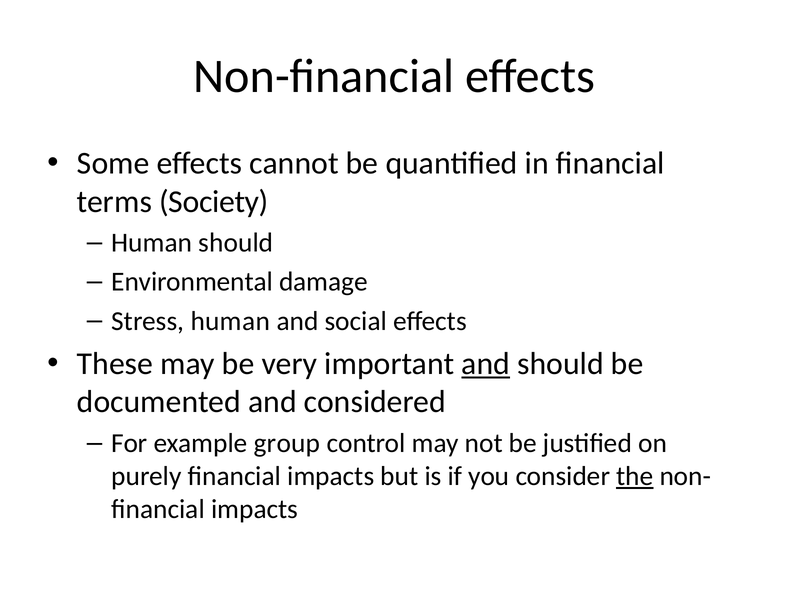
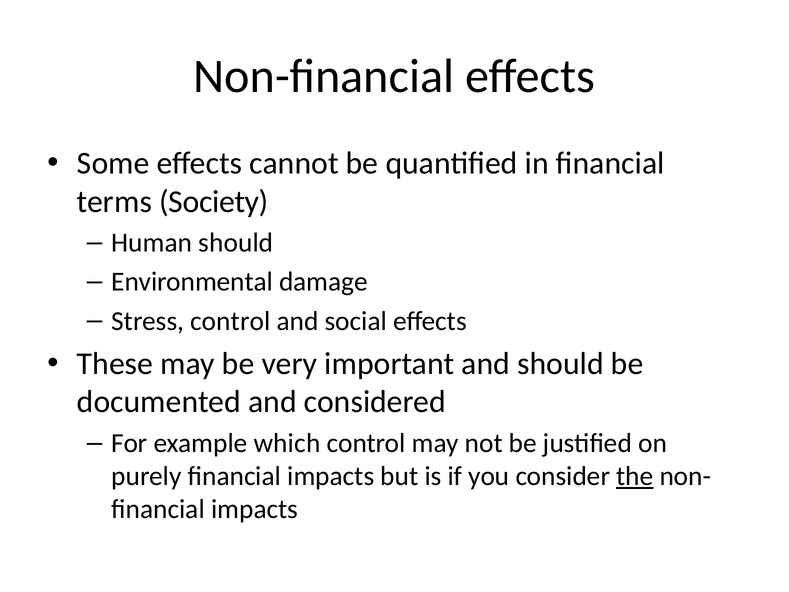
Stress human: human -> control
and at (486, 364) underline: present -> none
group: group -> which
